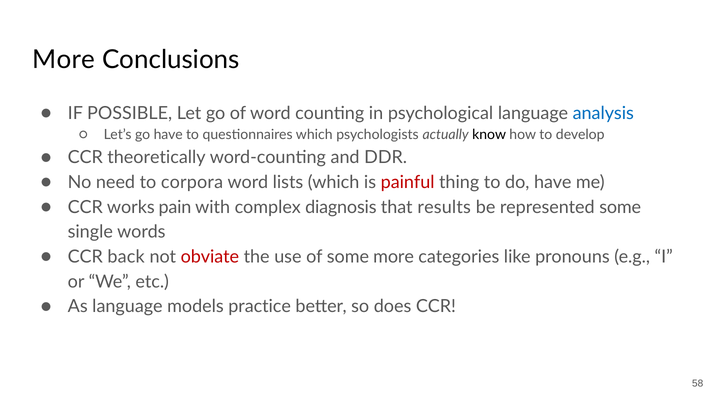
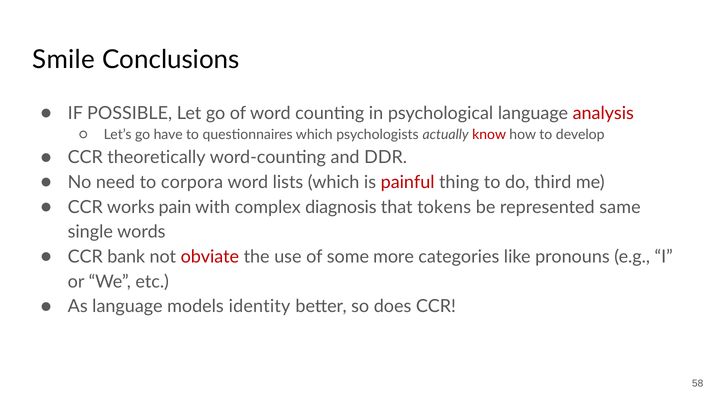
More at (64, 60): More -> Smile
analysis colour: blue -> red
know colour: black -> red
do have: have -> third
results: results -> tokens
represented some: some -> same
back: back -> bank
practice: practice -> identity
